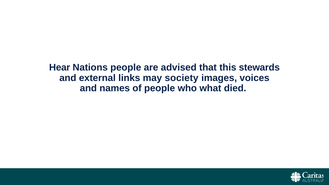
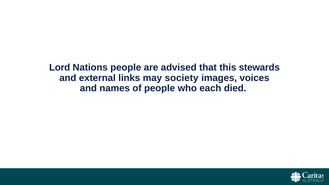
Hear: Hear -> Lord
what: what -> each
